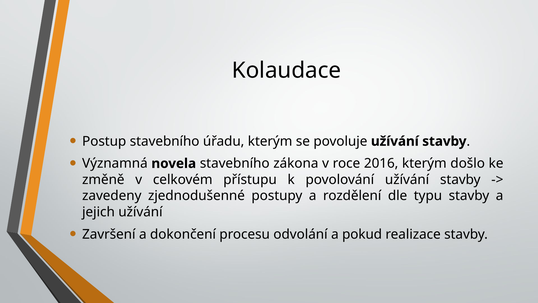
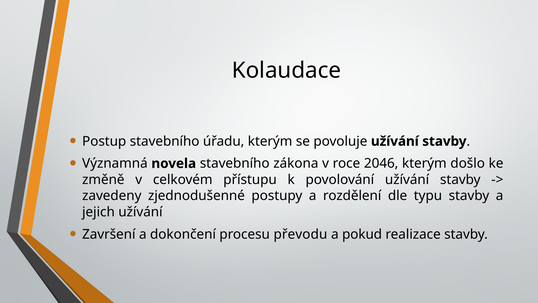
2016: 2016 -> 2046
odvolání: odvolání -> převodu
